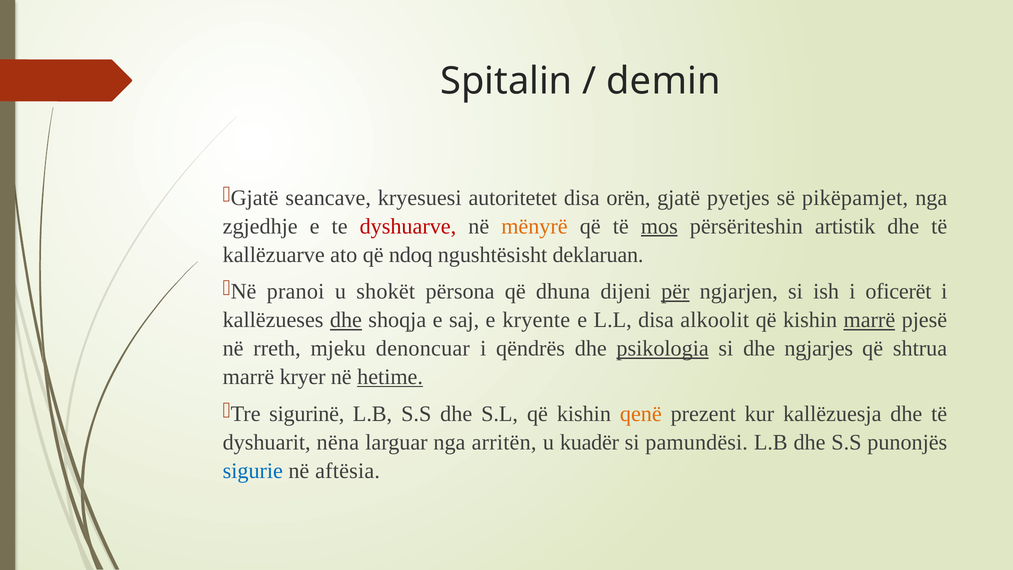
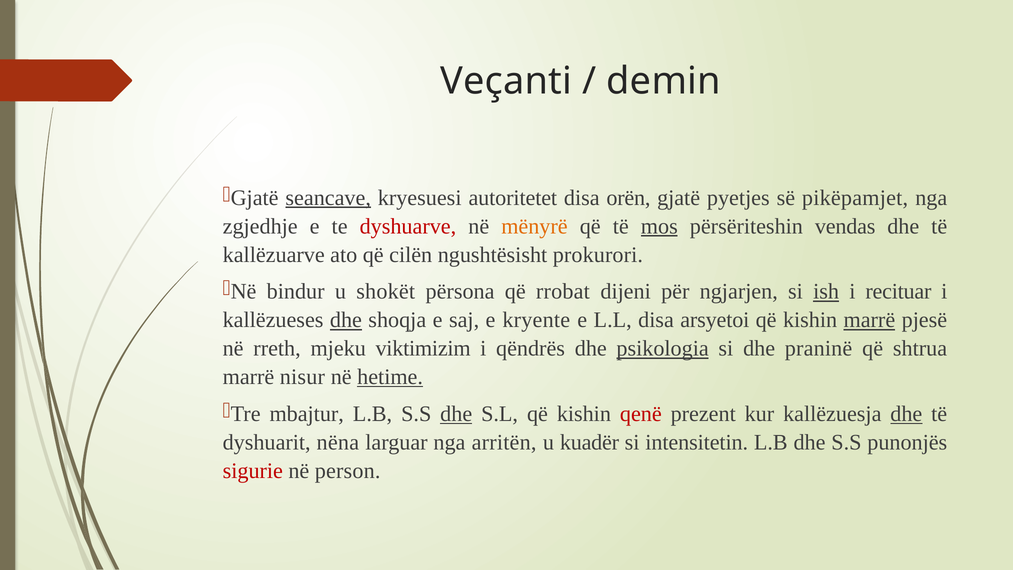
Spitalin: Spitalin -> Veçanti
seancave underline: none -> present
artistik: artistik -> vendas
ndoq: ndoq -> cilën
deklaruan: deklaruan -> prokurori
pranoi: pranoi -> bindur
dhuna: dhuna -> rrobat
për underline: present -> none
ish underline: none -> present
oficerët: oficerët -> recituar
alkoolit: alkoolit -> arsyetoi
denoncuar: denoncuar -> viktimizim
ngjarjes: ngjarjes -> praninë
kryer: kryer -> nisur
sigurinë: sigurinë -> mbajtur
dhe at (456, 414) underline: none -> present
qenë colour: orange -> red
dhe at (906, 414) underline: none -> present
pamundësi: pamundësi -> intensitetin
sigurie colour: blue -> red
aftësia: aftësia -> person
